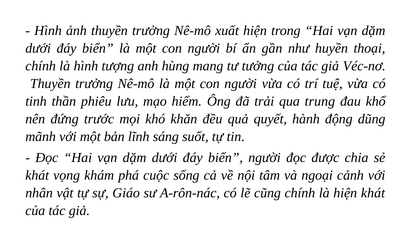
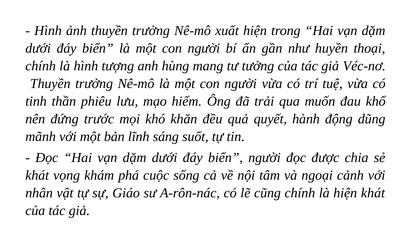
trung: trung -> muốn
